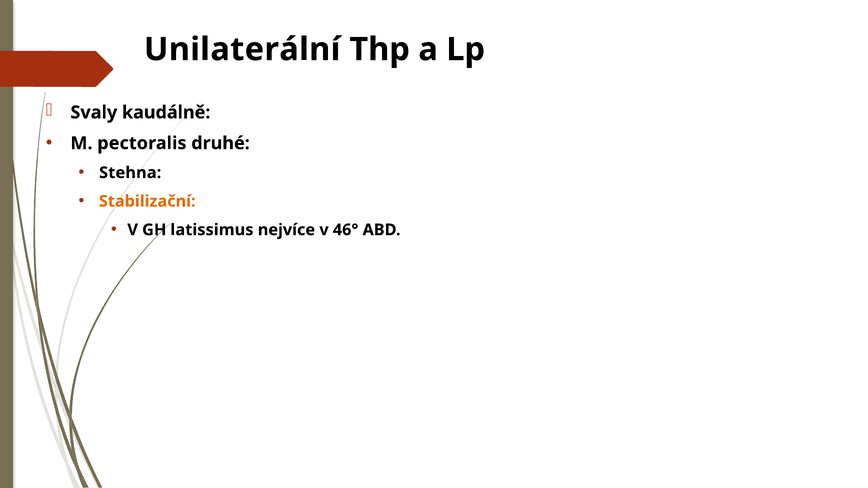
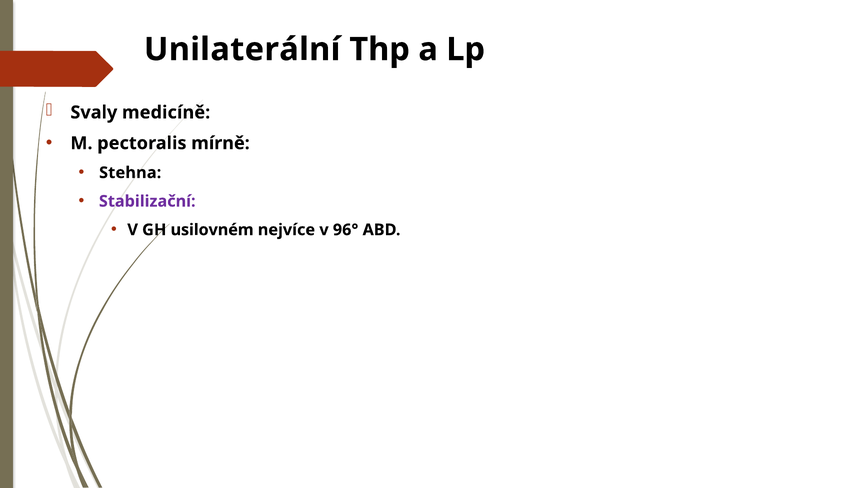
kaudálně: kaudálně -> medicíně
druhé: druhé -> mírně
Stabilizační colour: orange -> purple
latissimus: latissimus -> usilovném
46°: 46° -> 96°
